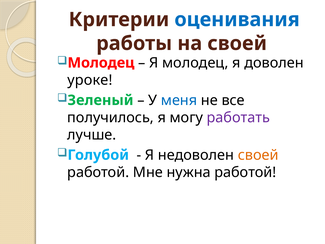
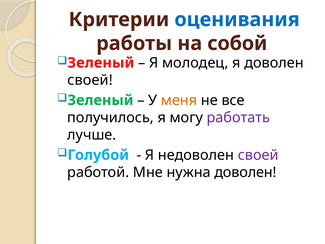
на своей: своей -> собой
Молодец at (101, 63): Молодец -> Зеленый
уроке at (90, 80): уроке -> своей
меня colour: blue -> orange
своей at (258, 155) colour: orange -> purple
нужна работой: работой -> доволен
